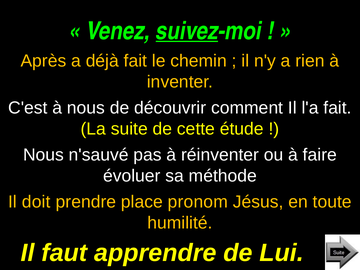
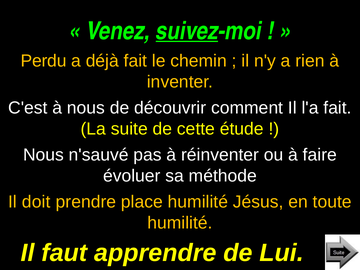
Après: Après -> Perdu
place pronom: pronom -> humilité
